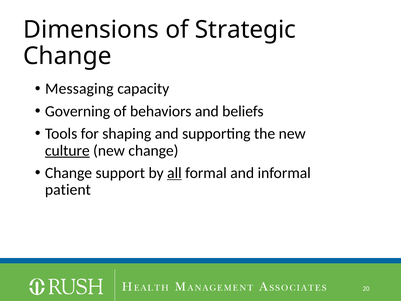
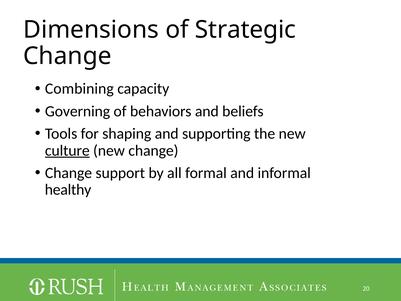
Messaging: Messaging -> Combining
all underline: present -> none
patient: patient -> healthy
